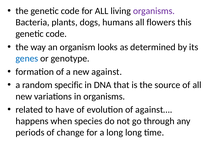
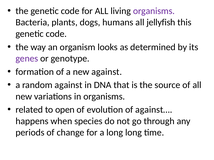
flowers: flowers -> jellyfish
genes colour: blue -> purple
random specific: specific -> against
have: have -> open
